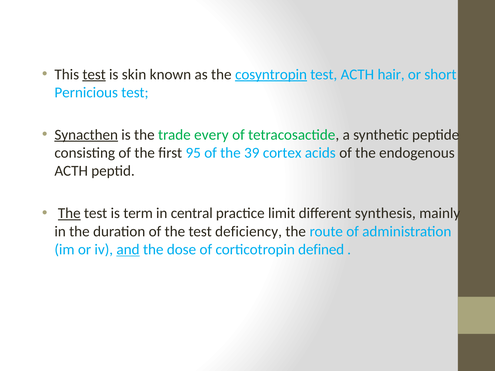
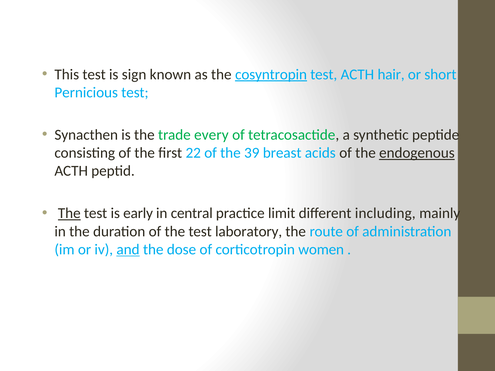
test at (94, 74) underline: present -> none
skin: skin -> sign
Synacthen underline: present -> none
95: 95 -> 22
cortex: cortex -> breast
endogenous underline: none -> present
term: term -> early
synthesis: synthesis -> including
deficiency: deficiency -> laboratory
defined: defined -> women
